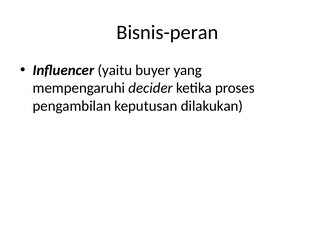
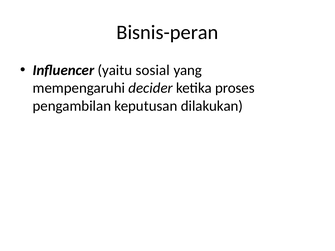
buyer: buyer -> sosial
